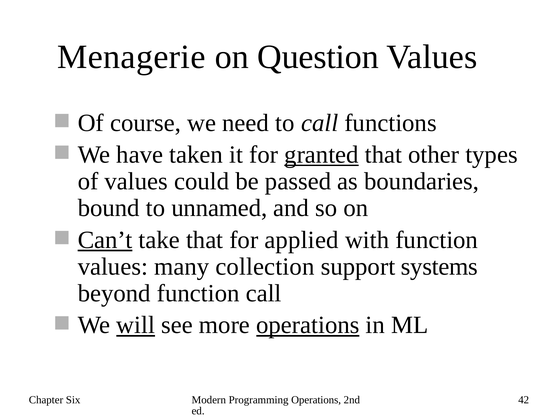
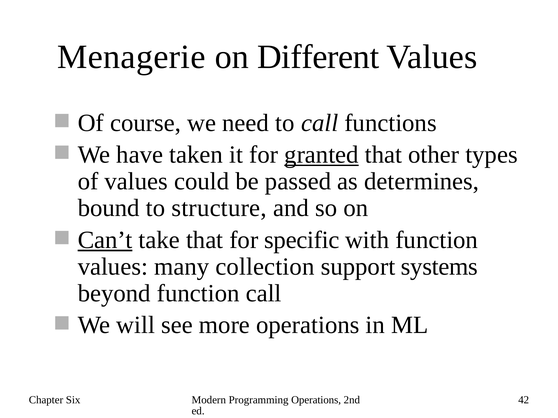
Question: Question -> Different
boundaries: boundaries -> determines
unnamed: unnamed -> structure
applied: applied -> specific
will underline: present -> none
operations at (308, 326) underline: present -> none
